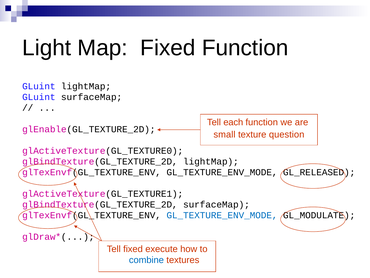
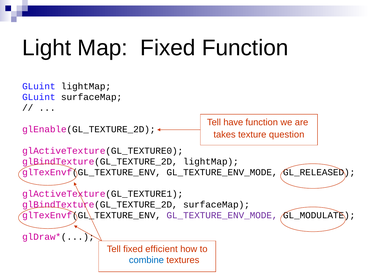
each: each -> have
small: small -> takes
GL_TEXTURE_ENV_MODE at (222, 215) colour: blue -> purple
execute: execute -> efficient
